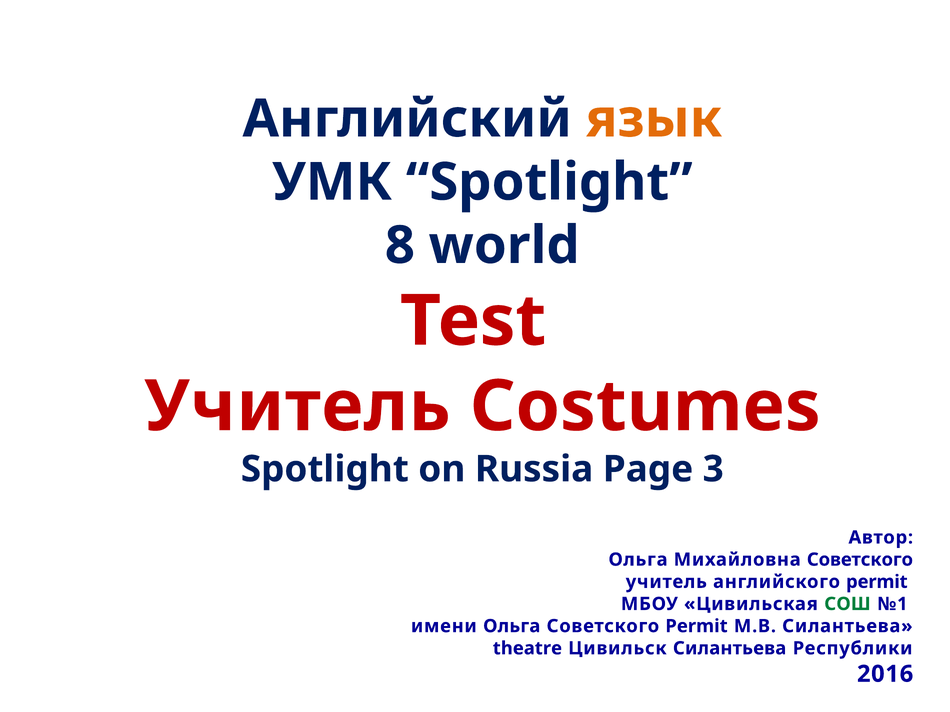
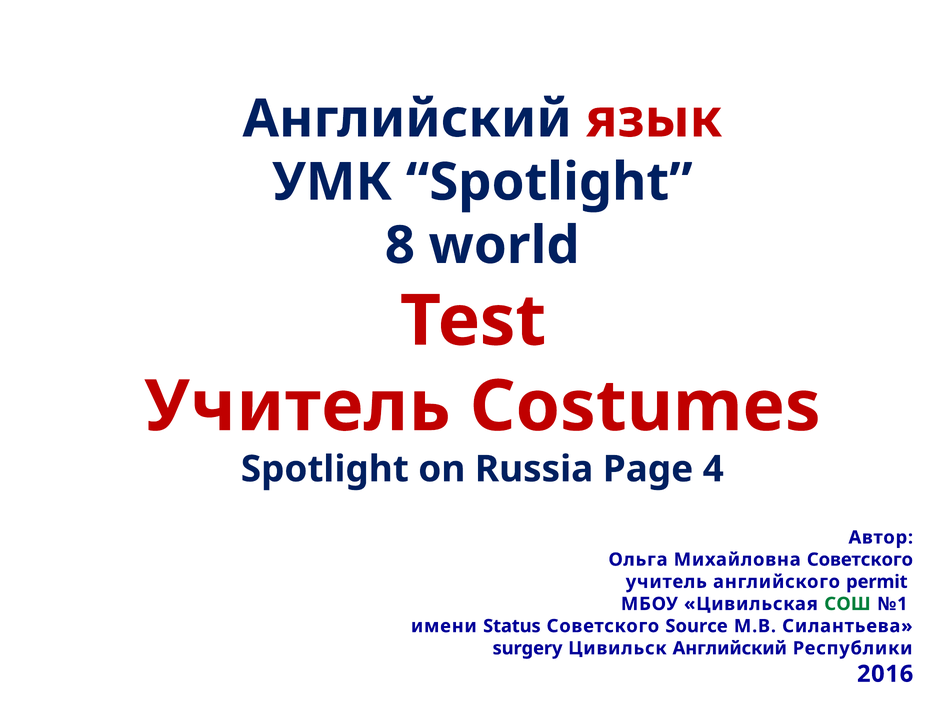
язык colour: orange -> red
3: 3 -> 4
имени Ольга: Ольга -> Status
Советского Permit: Permit -> Source
theatre: theatre -> surgery
Цивильск Силантьева: Силантьева -> Английский
